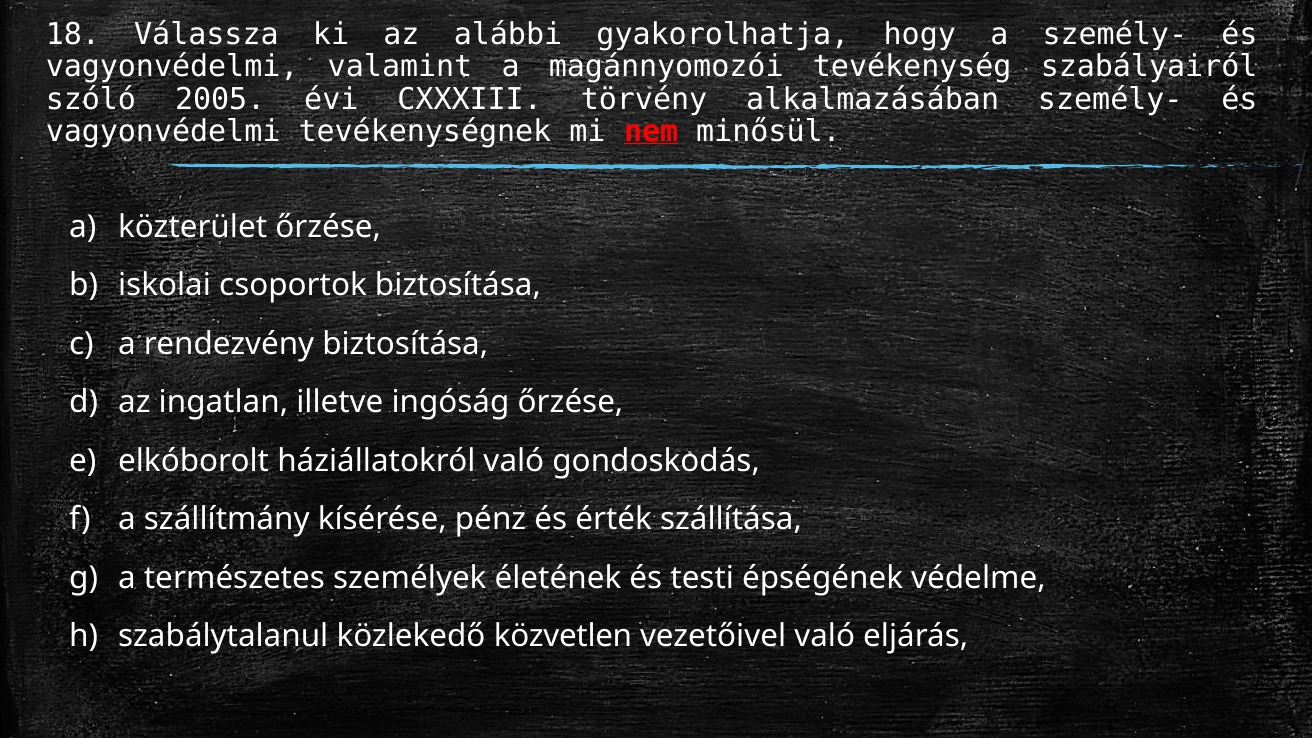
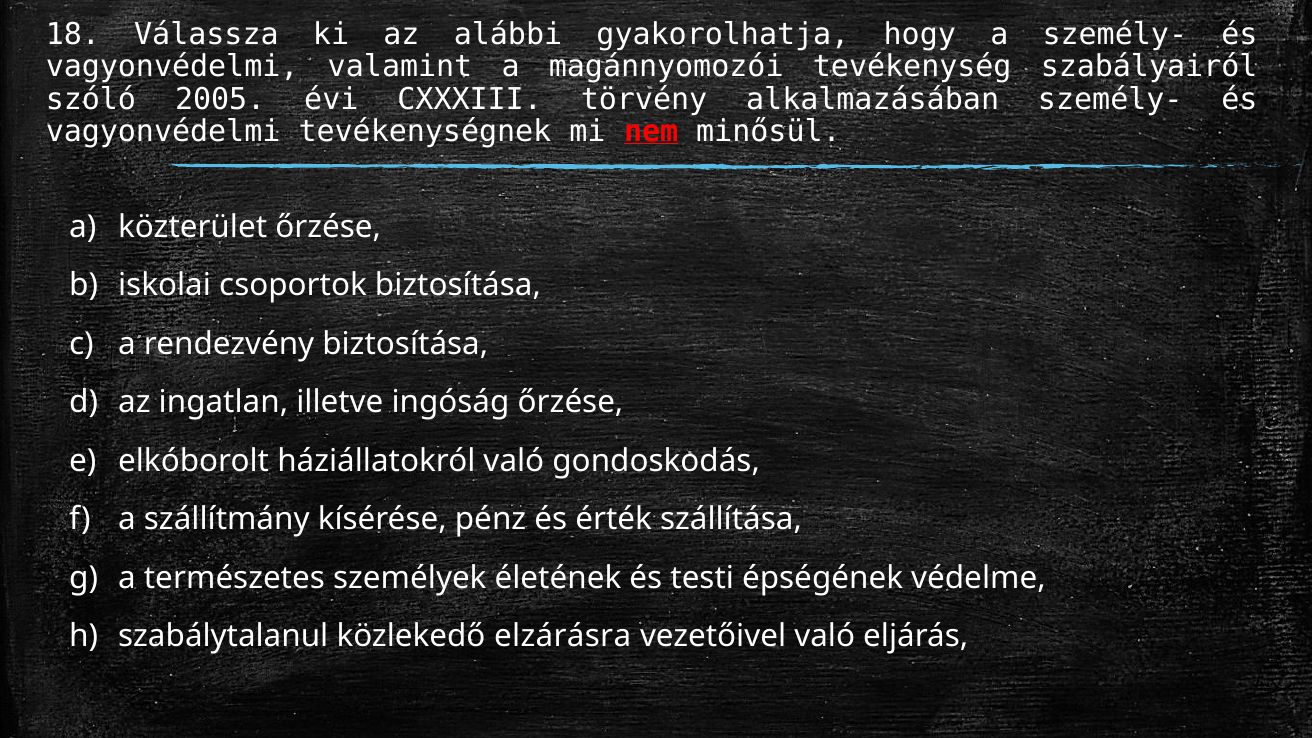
közvetlen: közvetlen -> elzárásra
